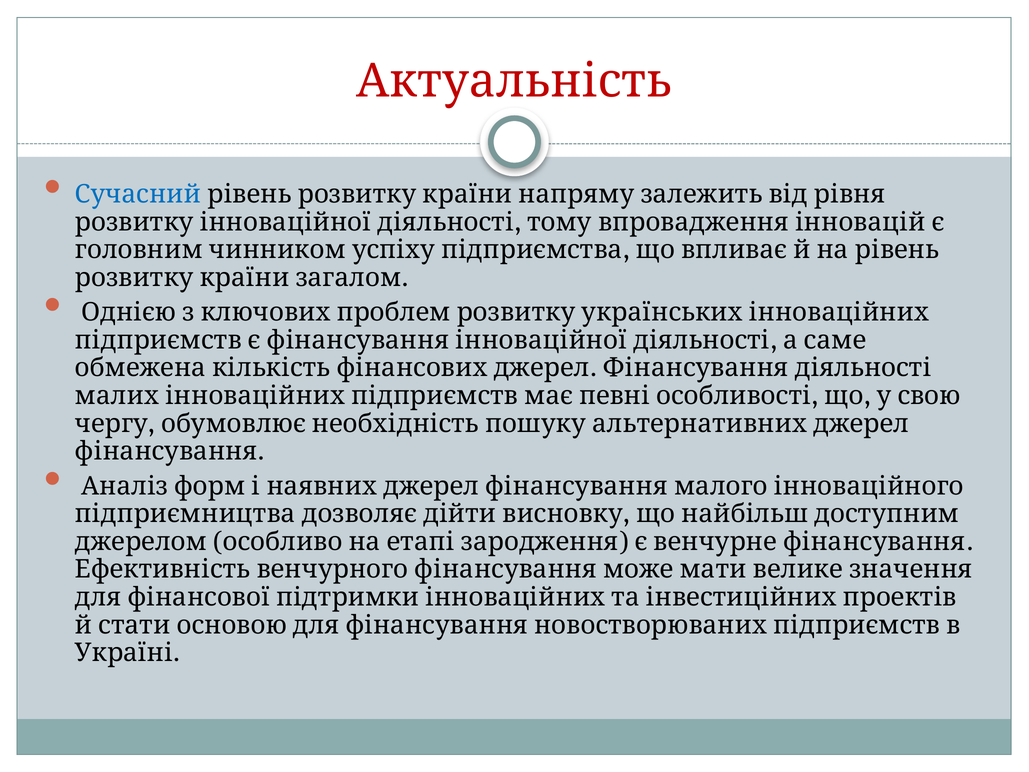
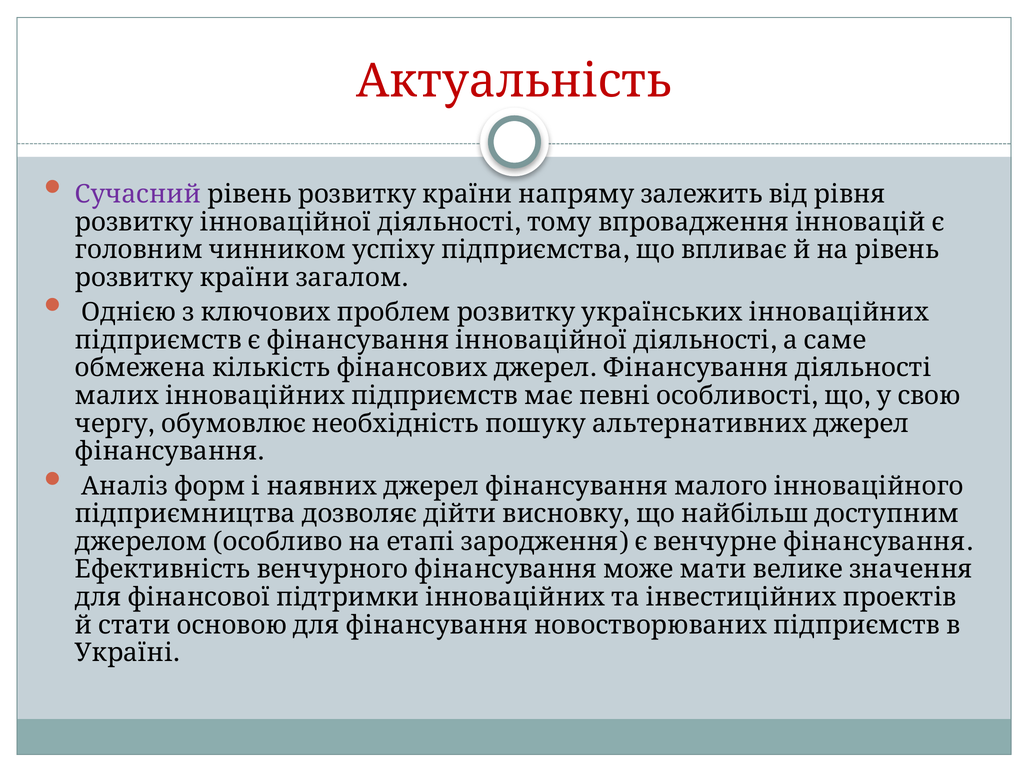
Сучасний colour: blue -> purple
